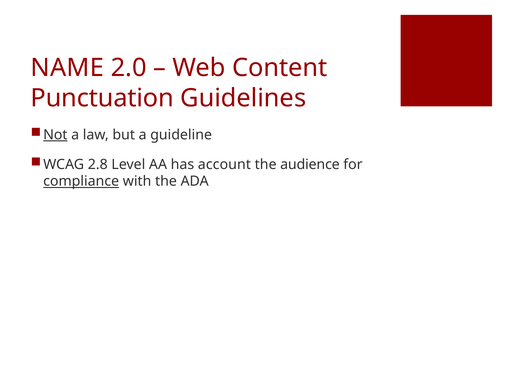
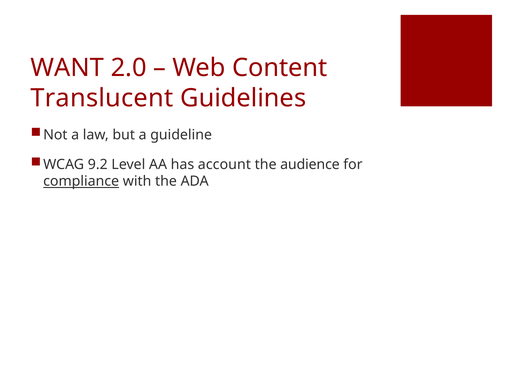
NAME: NAME -> WANT
Punctuation: Punctuation -> Translucent
Not underline: present -> none
2.8: 2.8 -> 9.2
